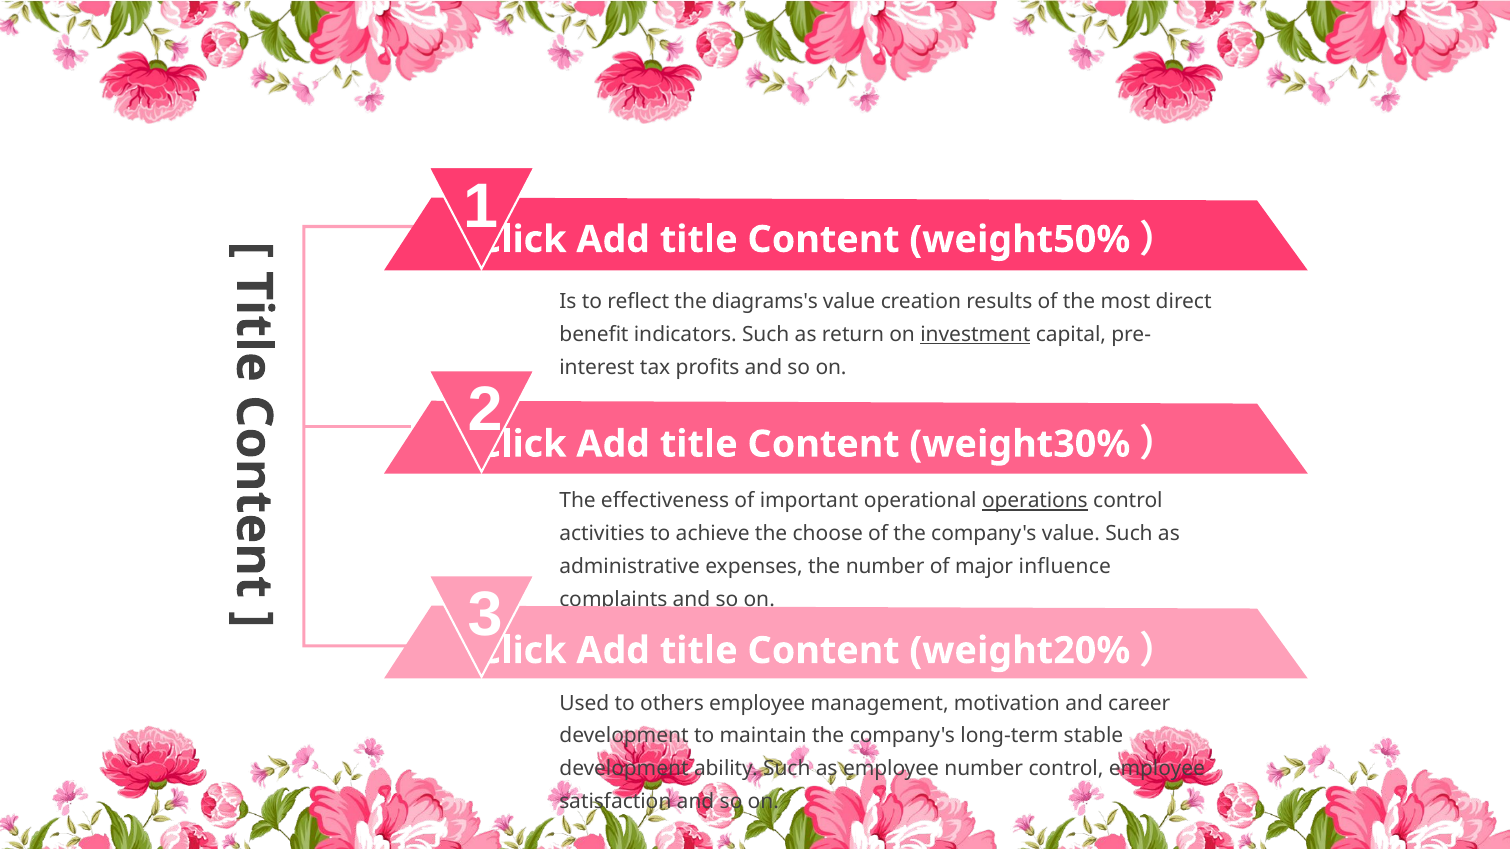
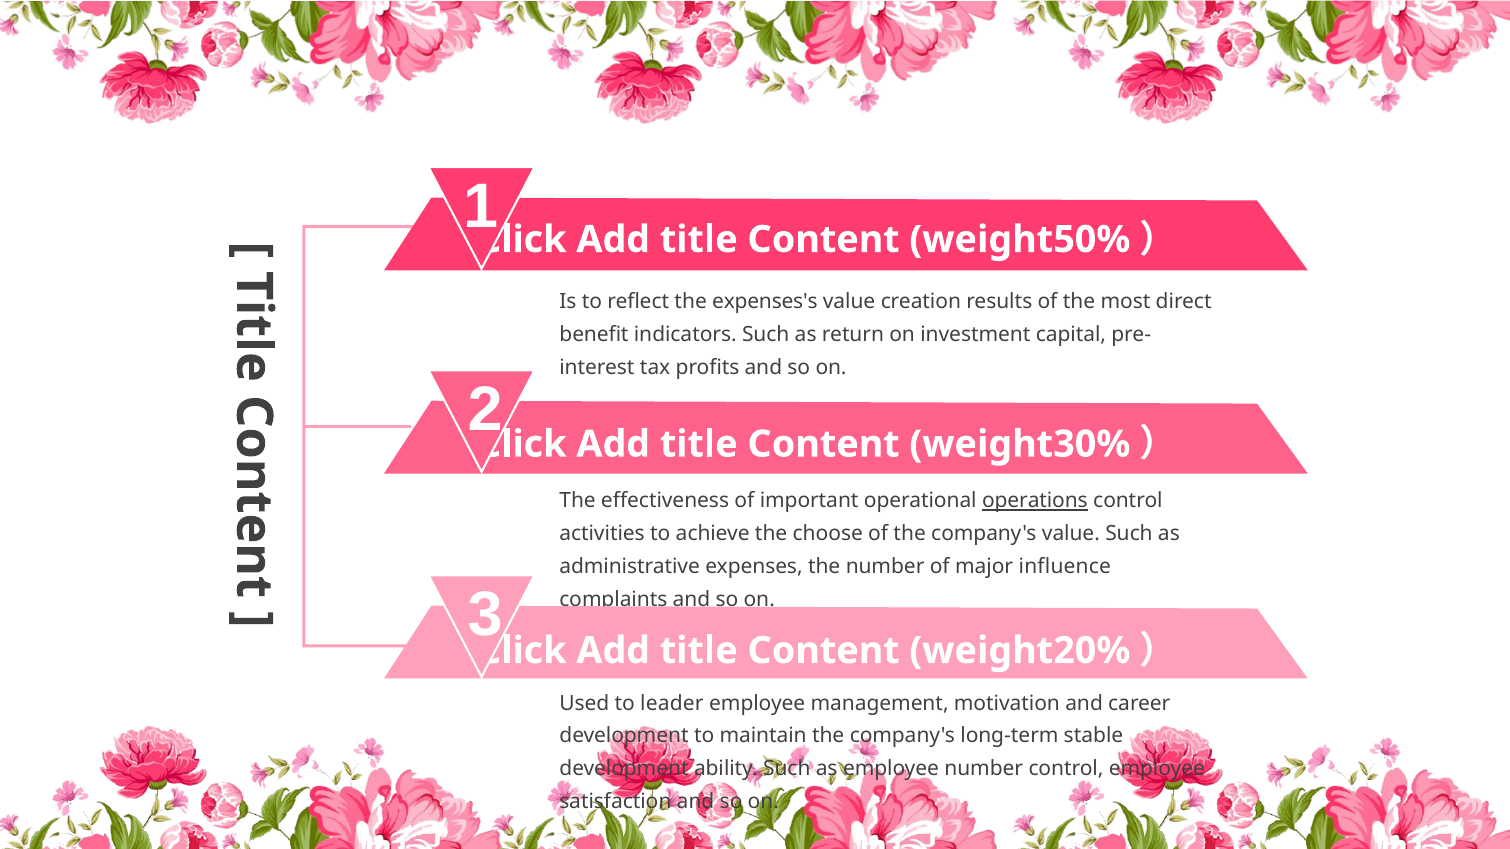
diagrams's: diagrams's -> expenses's
investment underline: present -> none
others: others -> leader
